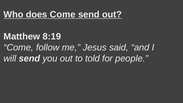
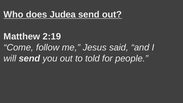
does Come: Come -> Judea
8:19: 8:19 -> 2:19
